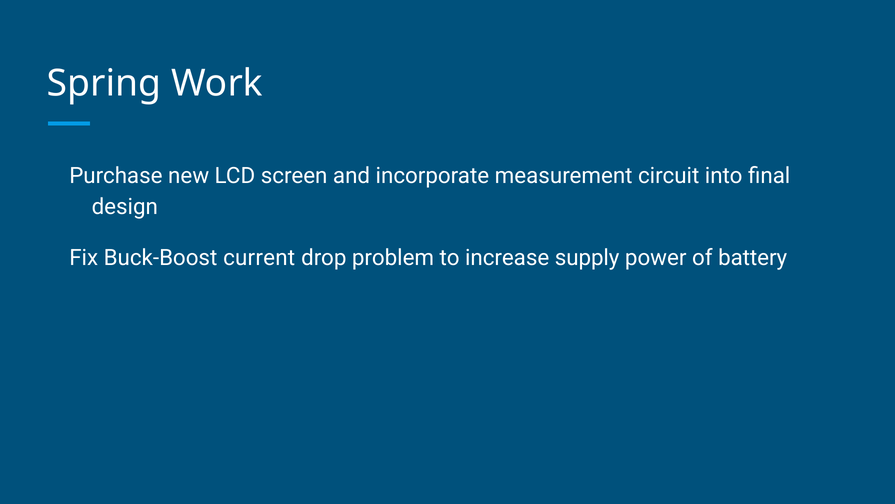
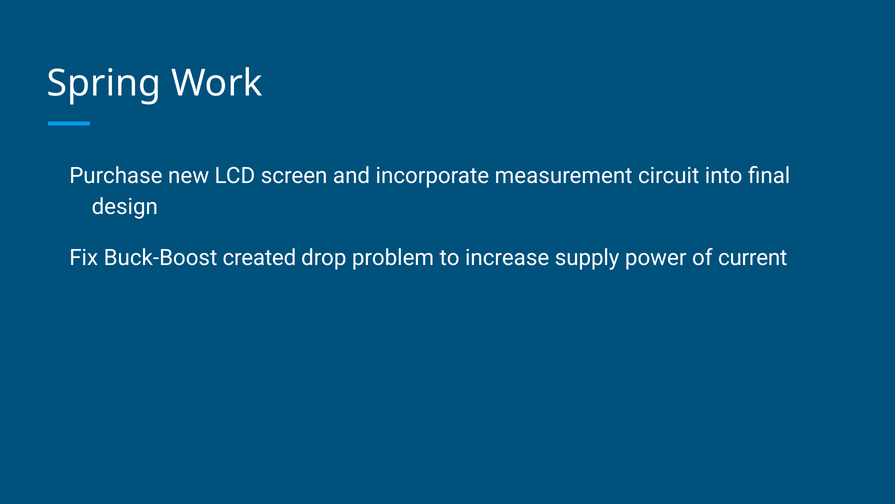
current: current -> created
battery: battery -> current
